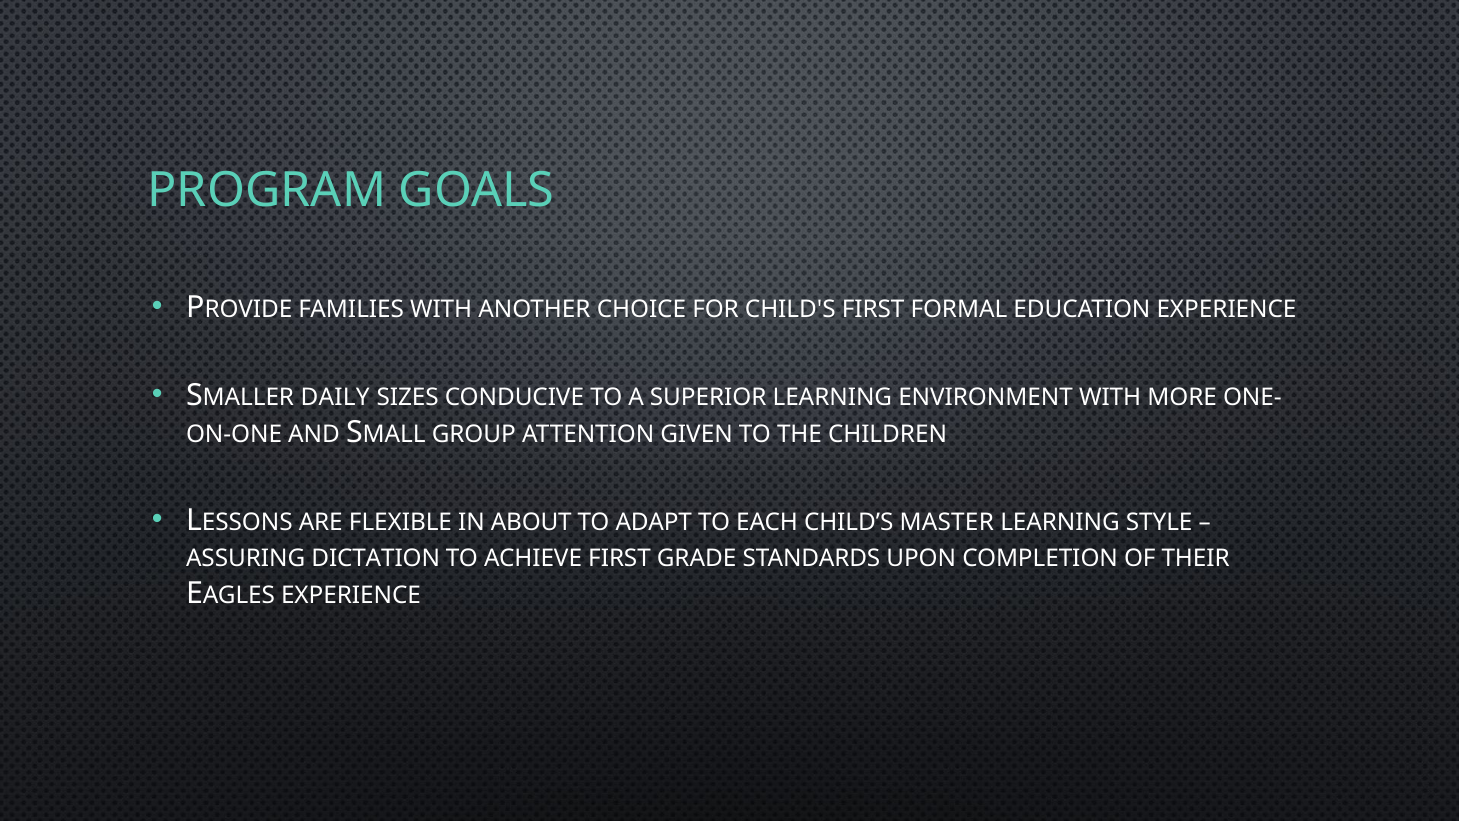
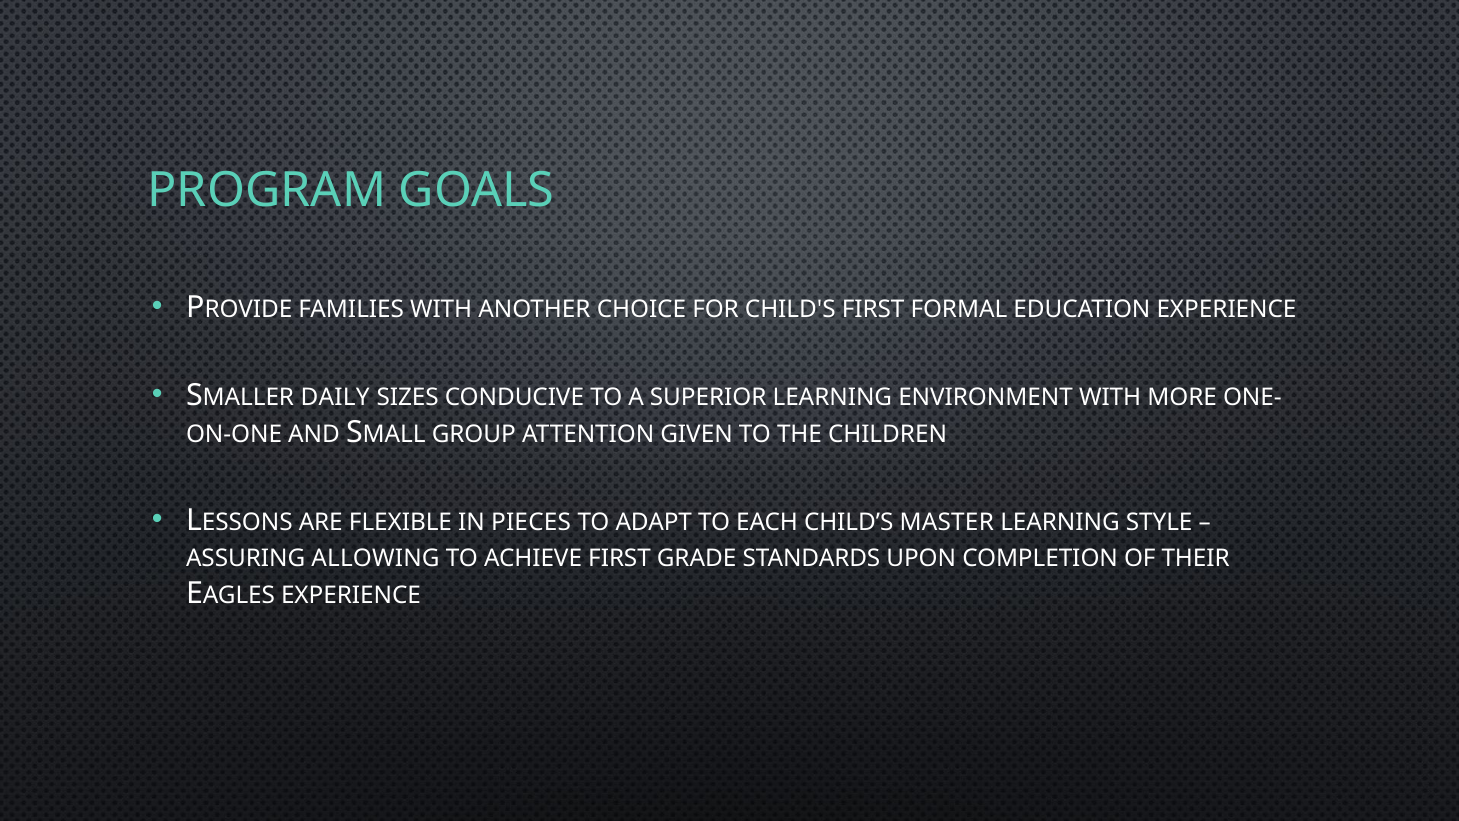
ABOUT: ABOUT -> PIECES
DICTATION: DICTATION -> ALLOWING
